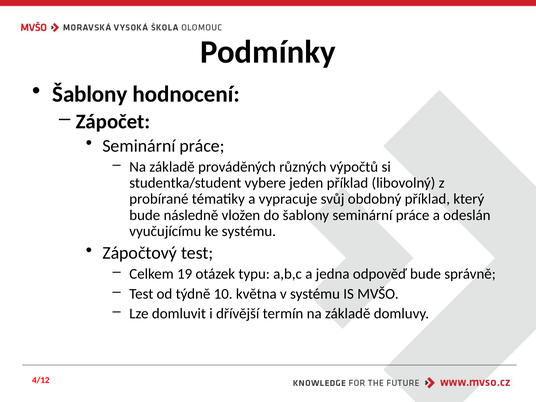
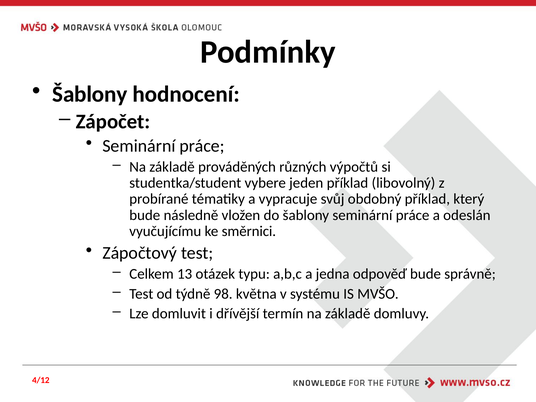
ke systému: systému -> směrnici
19: 19 -> 13
10: 10 -> 98
